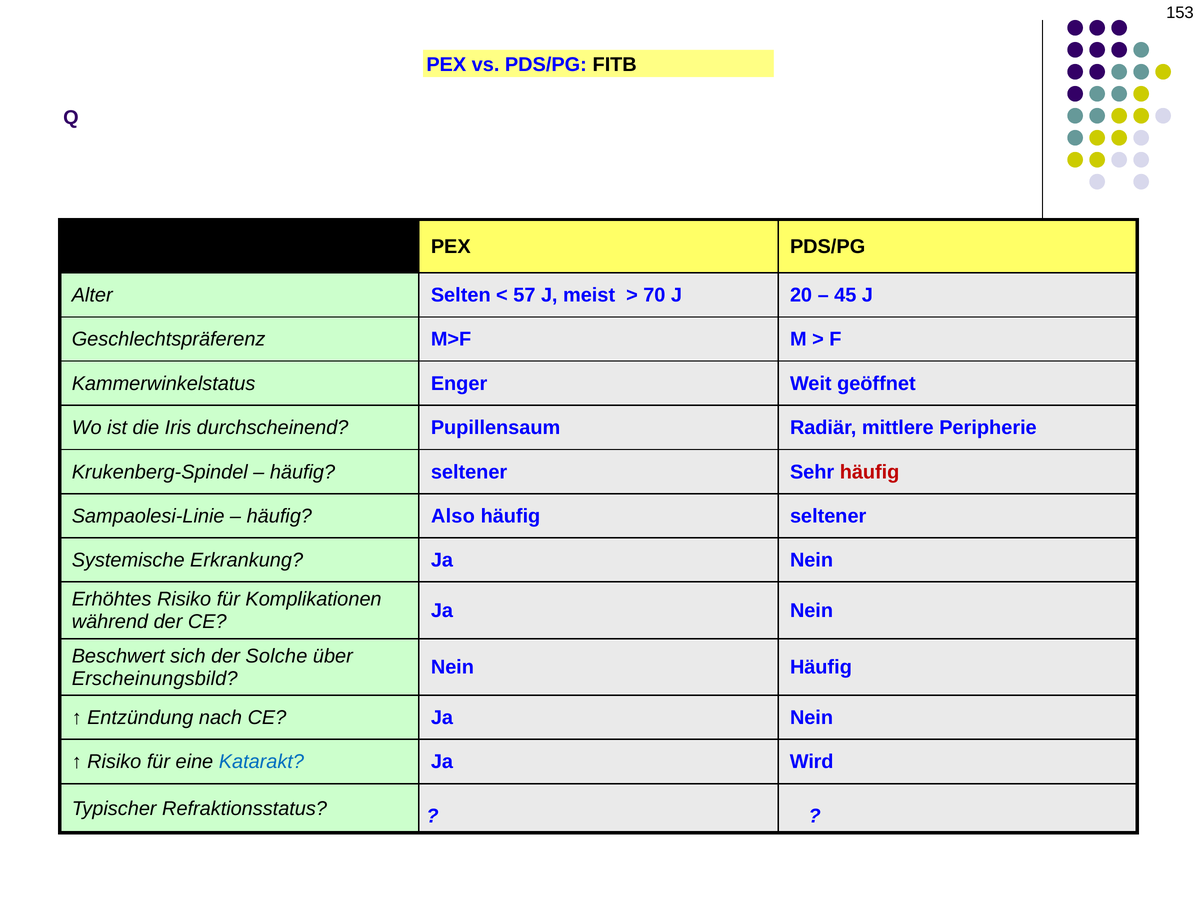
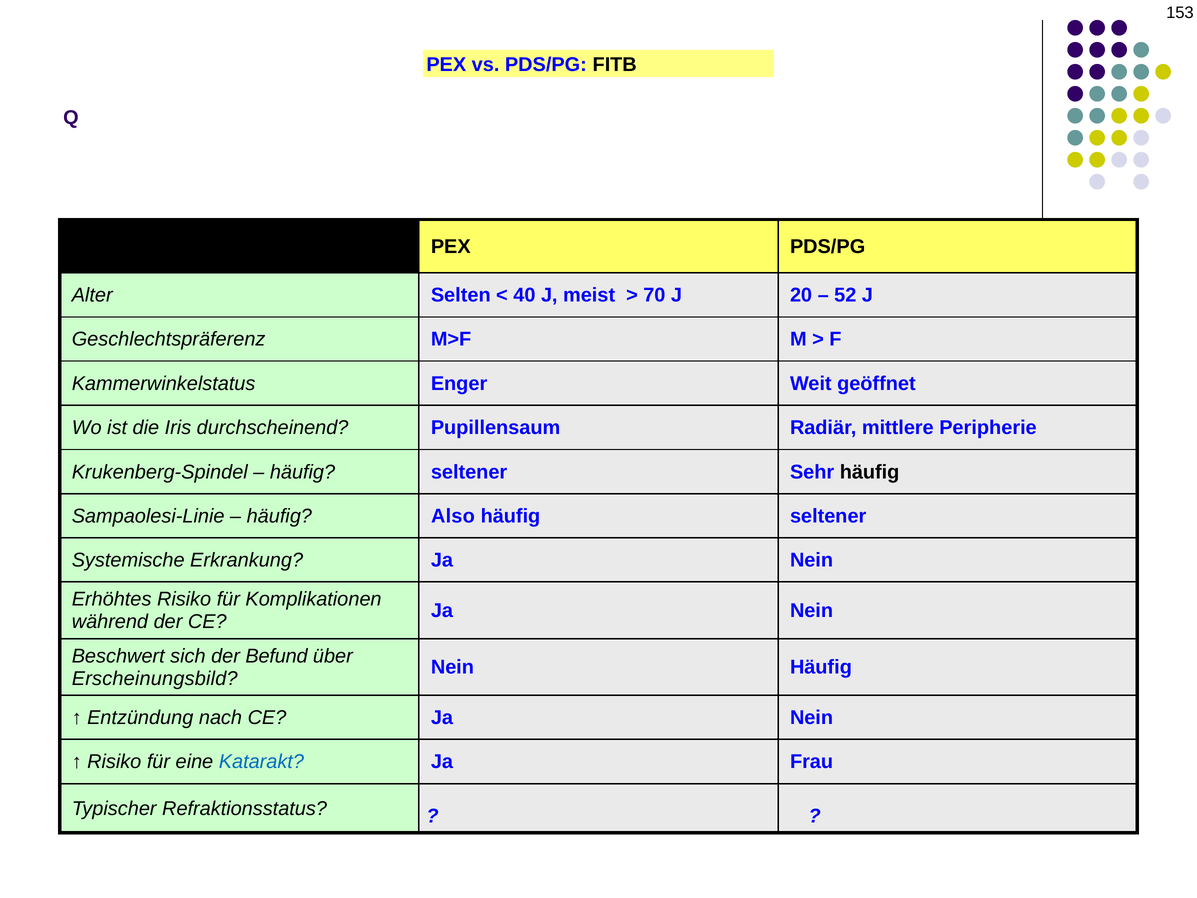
57: 57 -> 40
45: 45 -> 52
häufig at (870, 472) colour: red -> black
Solche: Solche -> Befund
Wird: Wird -> Frau
